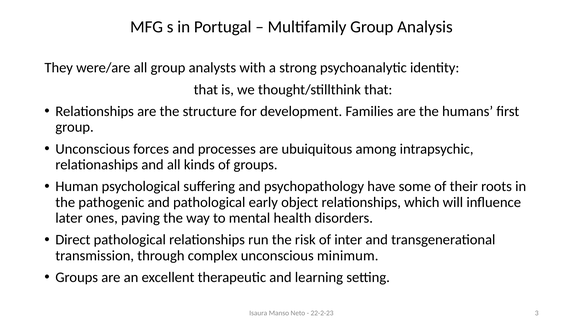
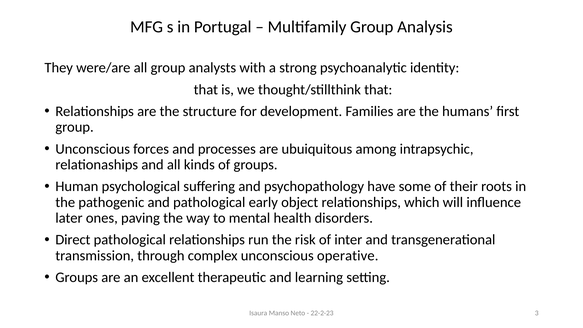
minimum: minimum -> operative
